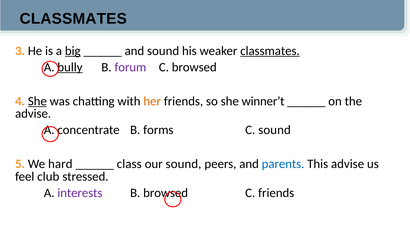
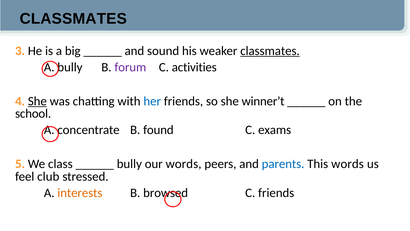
big underline: present -> none
bully at (70, 67) underline: present -> none
C browsed: browsed -> activities
her colour: orange -> blue
advise at (33, 114): advise -> school
forms: forms -> found
C sound: sound -> exams
hard: hard -> class
class at (129, 164): class -> bully
our sound: sound -> words
This advise: advise -> words
interests colour: purple -> orange
